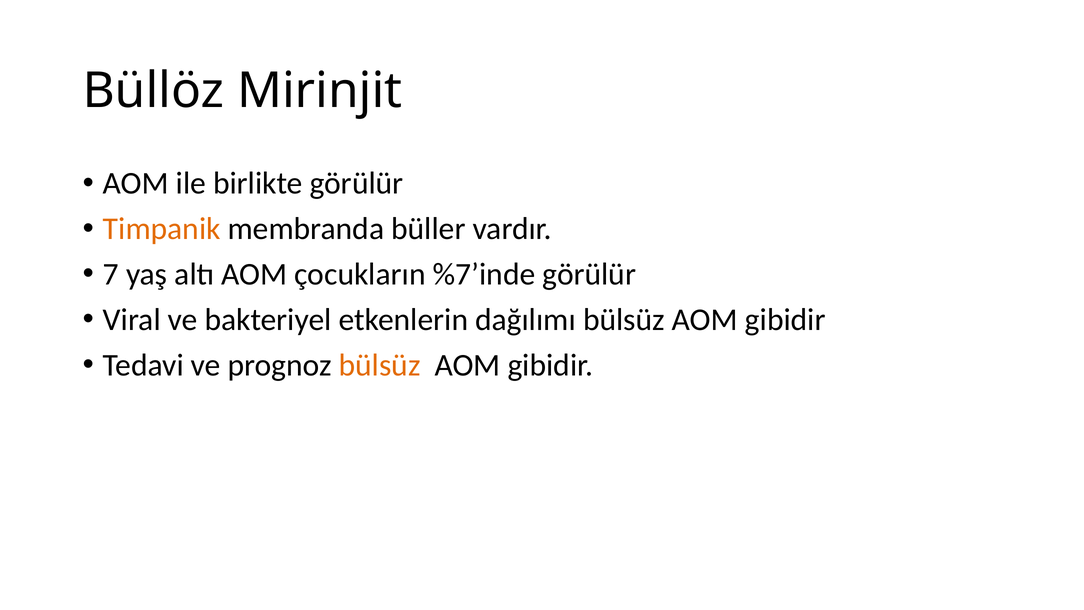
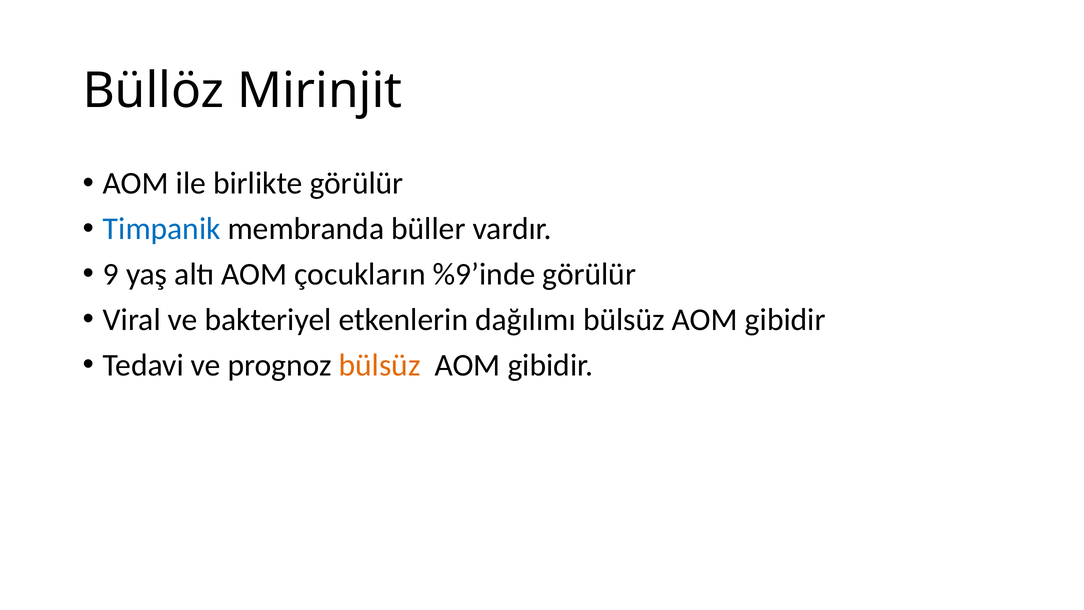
Timpanik colour: orange -> blue
7: 7 -> 9
%7’inde: %7’inde -> %9’inde
